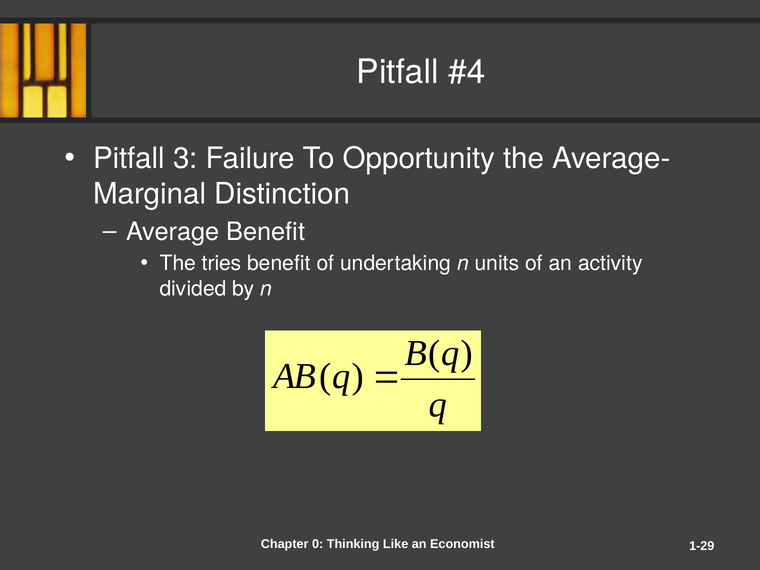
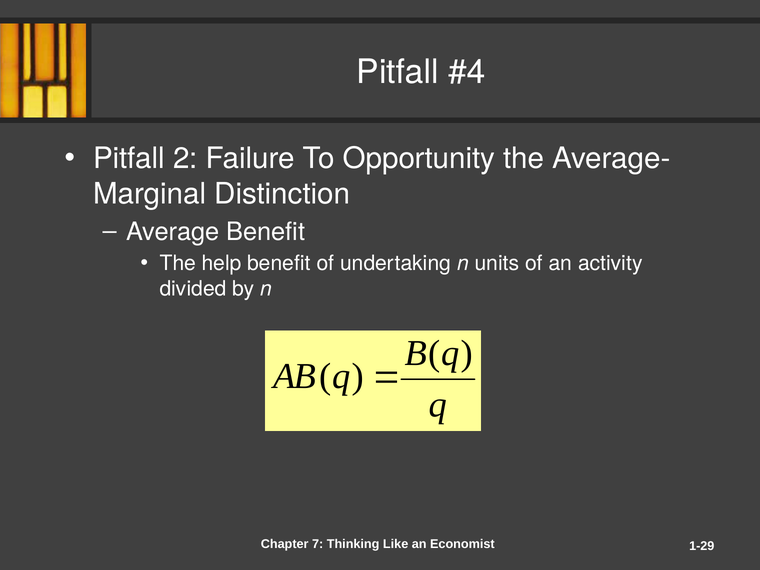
3: 3 -> 2
tries: tries -> help
0: 0 -> 7
